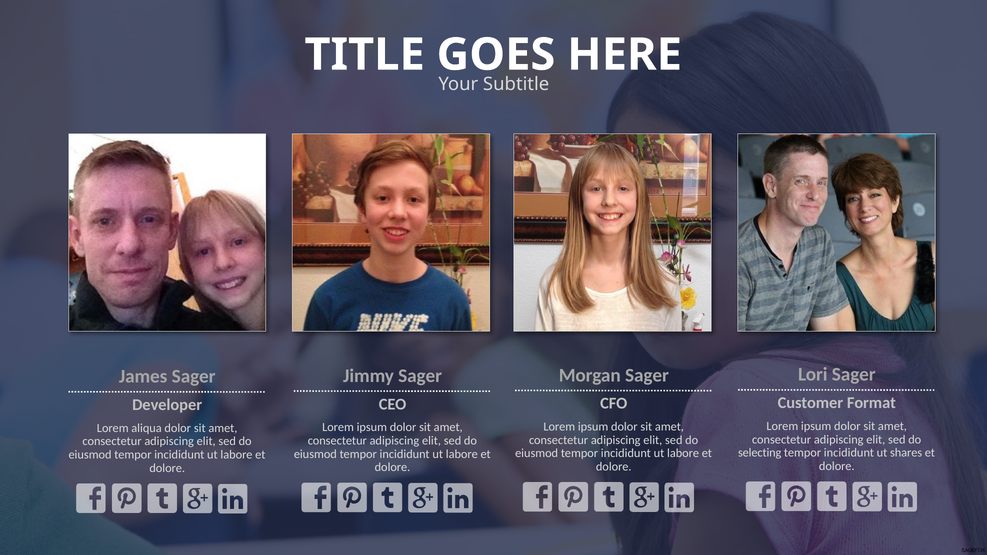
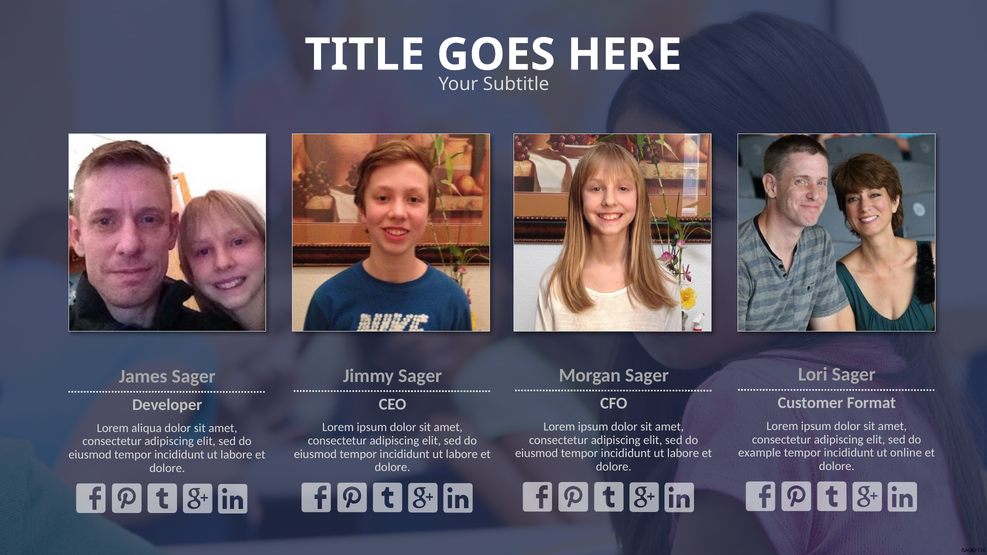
selecting: selecting -> example
shares: shares -> online
